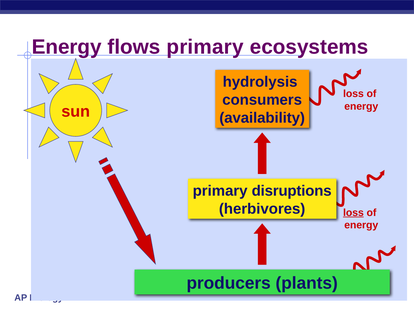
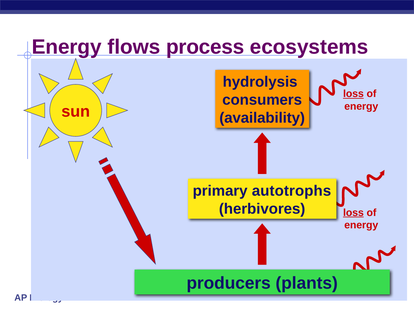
flows primary: primary -> process
loss at (353, 94) underline: none -> present
disruptions: disruptions -> autotrophs
